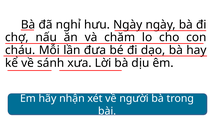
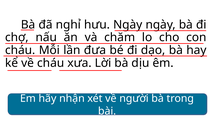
sánh at (51, 63): sánh -> cháu
